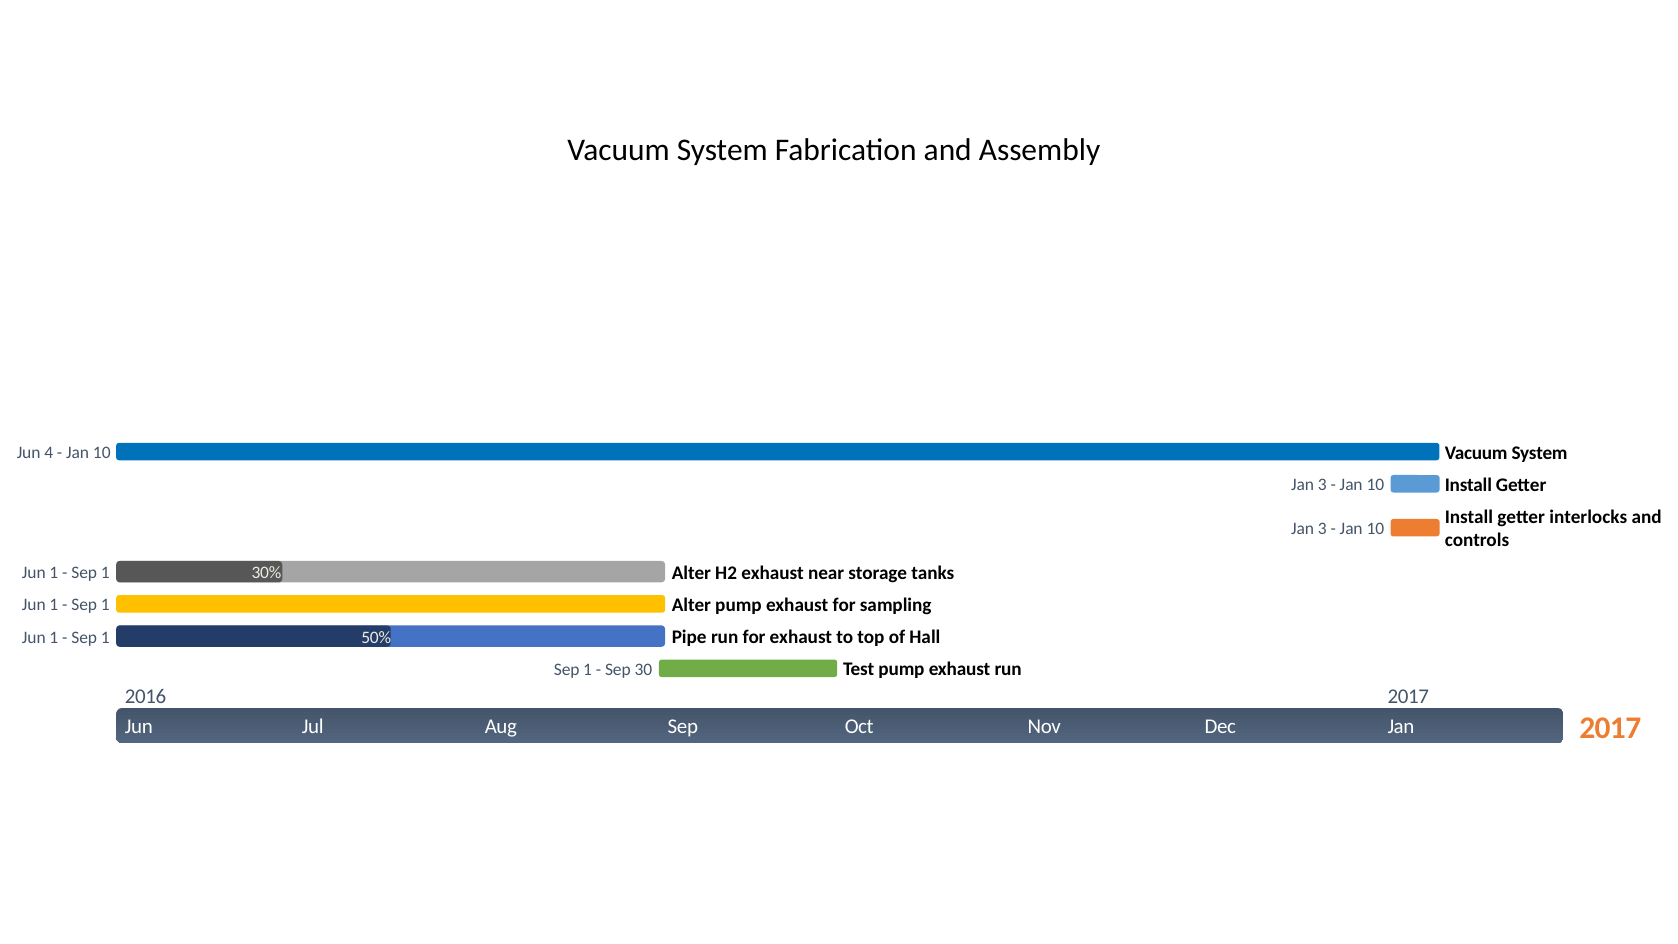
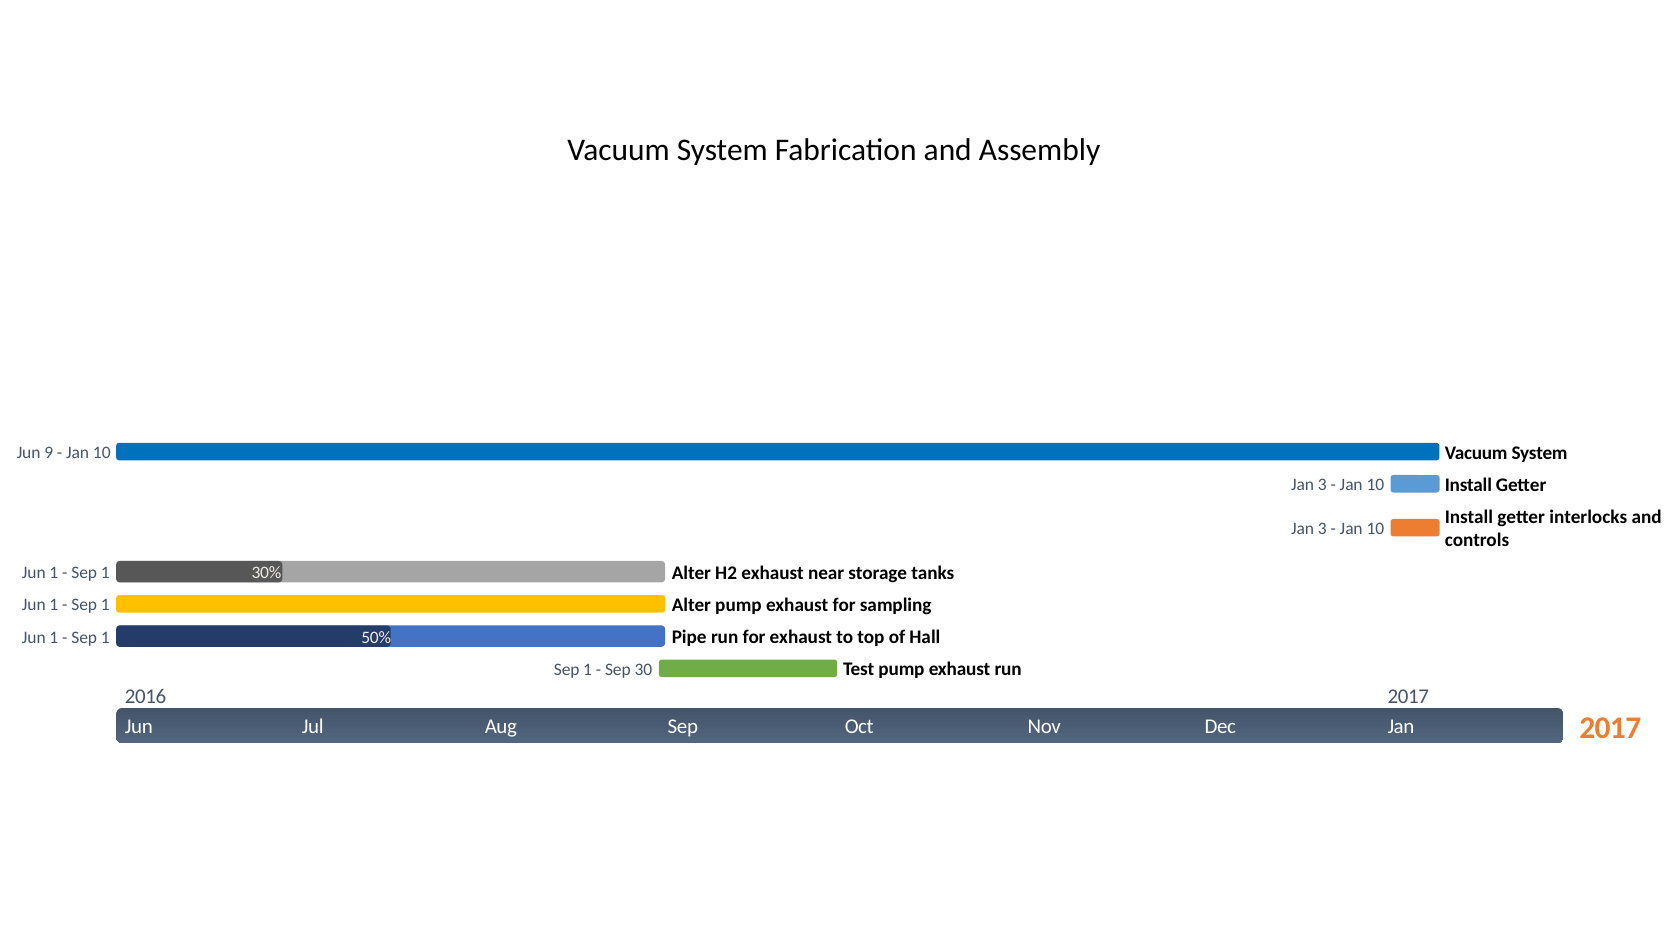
4: 4 -> 9
